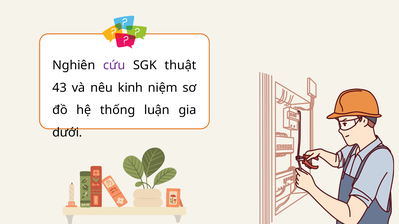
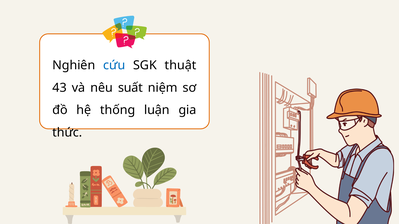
cứu colour: purple -> blue
kinh: kinh -> suất
dưới: dưới -> thức
